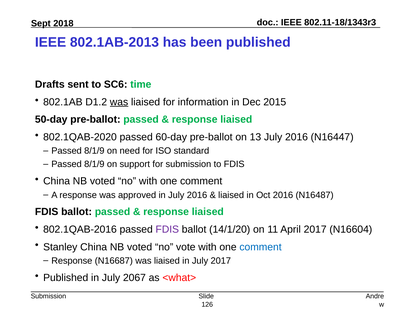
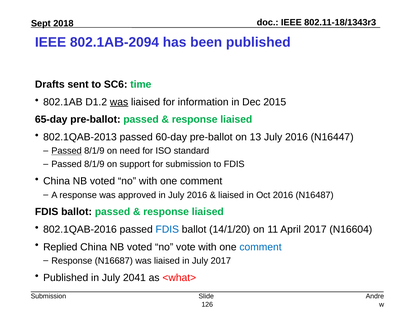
802.1AB-2013: 802.1AB-2013 -> 802.1AB-2094
50-day: 50-day -> 65-day
802.1QAB-2020: 802.1QAB-2020 -> 802.1QAB-2013
Passed at (67, 151) underline: none -> present
FDIS at (167, 229) colour: purple -> blue
Stanley: Stanley -> Replied
2067: 2067 -> 2041
